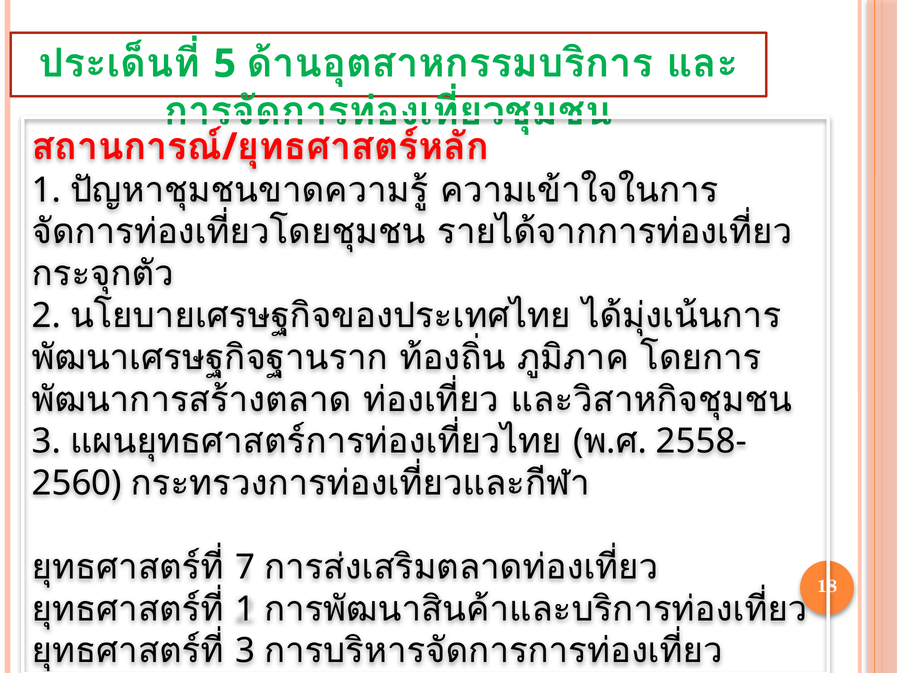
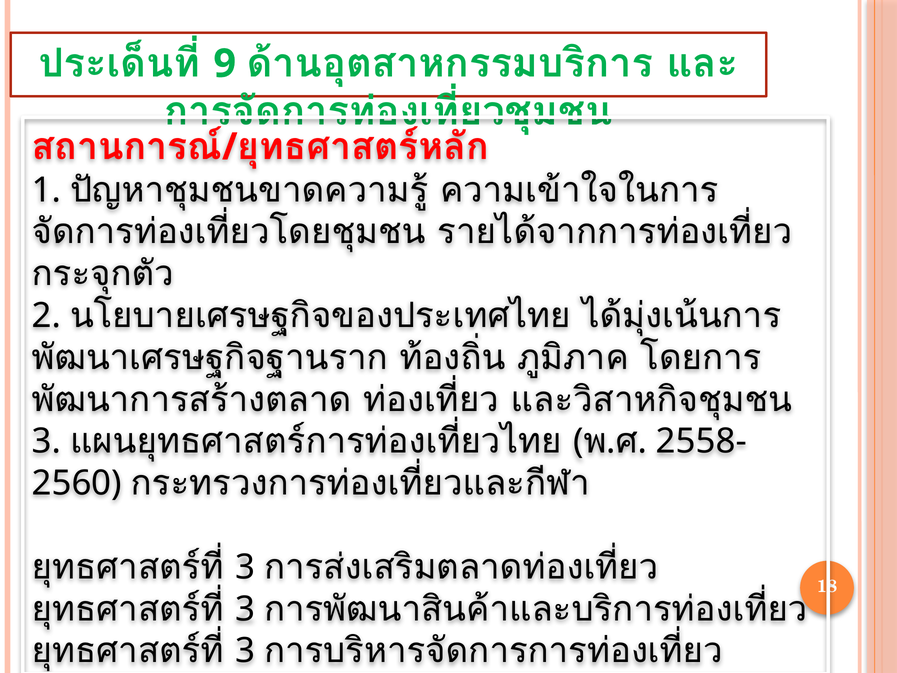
5: 5 -> 9
7 at (245, 567): 7 -> 3
1 at (245, 609): 1 -> 3
